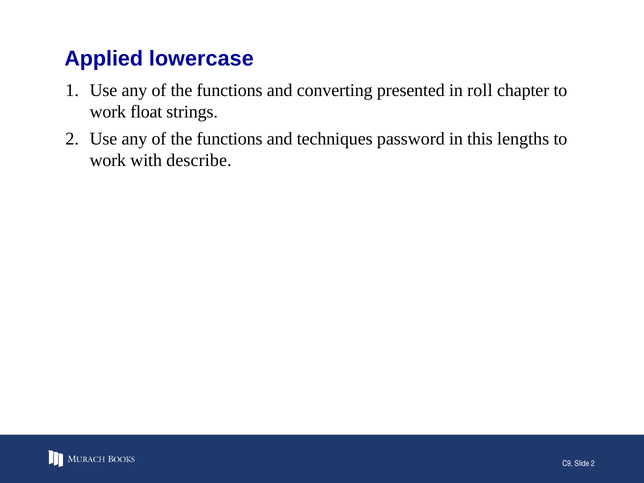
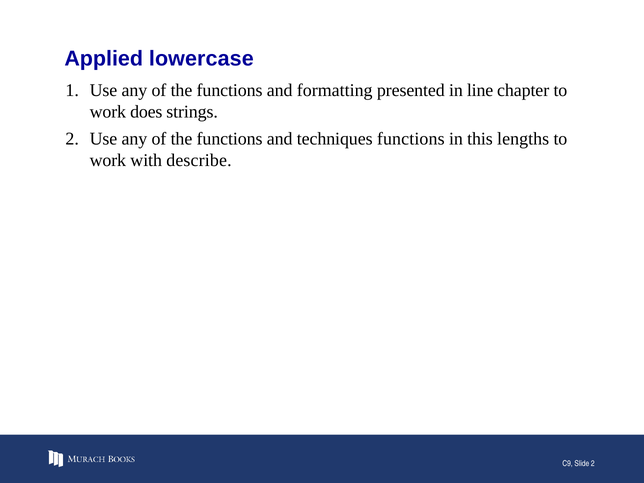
converting: converting -> formatting
roll: roll -> line
float: float -> does
techniques password: password -> functions
